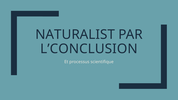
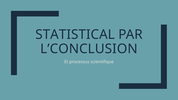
NATURALIST: NATURALIST -> STATISTICAL
